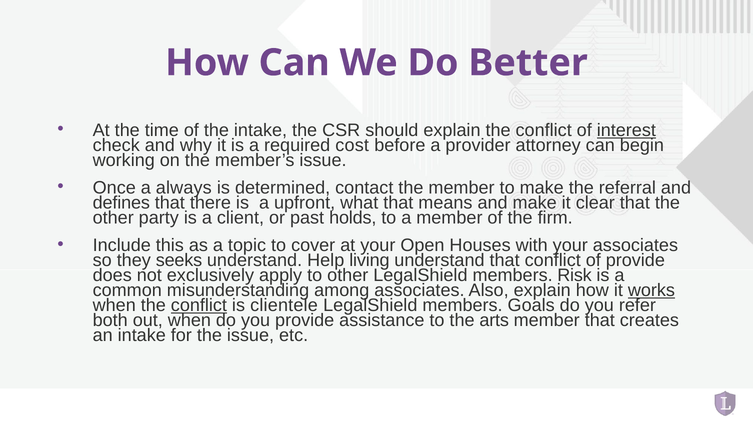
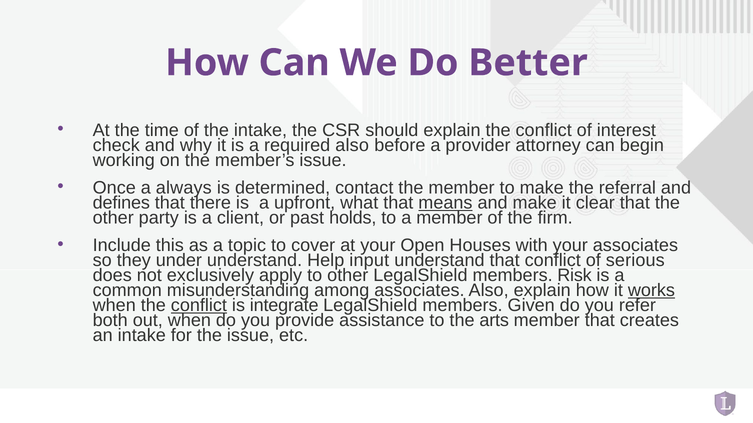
interest underline: present -> none
required cost: cost -> also
means underline: none -> present
seeks: seeks -> under
living: living -> input
of provide: provide -> serious
clientele: clientele -> integrate
Goals: Goals -> Given
